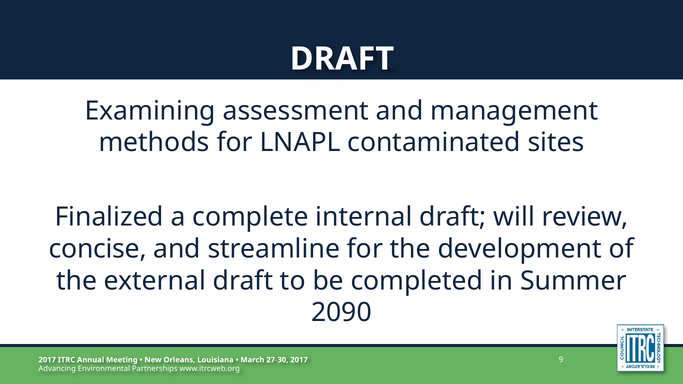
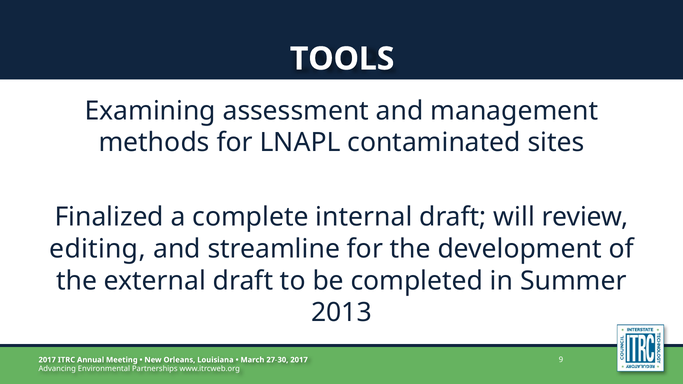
DRAFT at (342, 59): DRAFT -> TOOLS
concise: concise -> editing
2090: 2090 -> 2013
